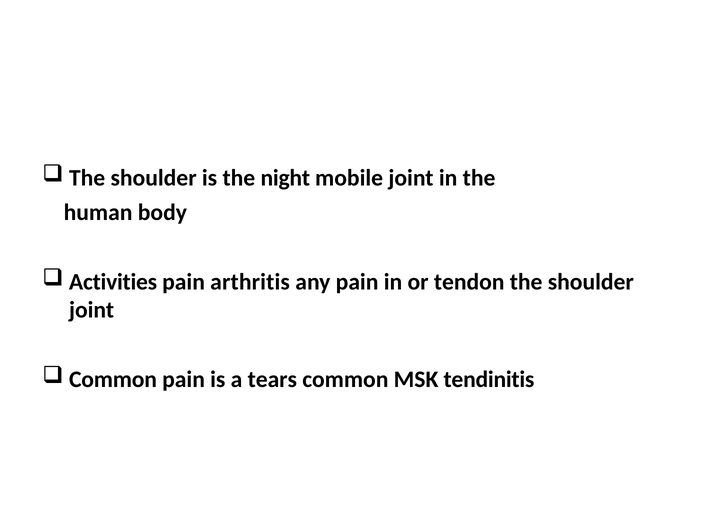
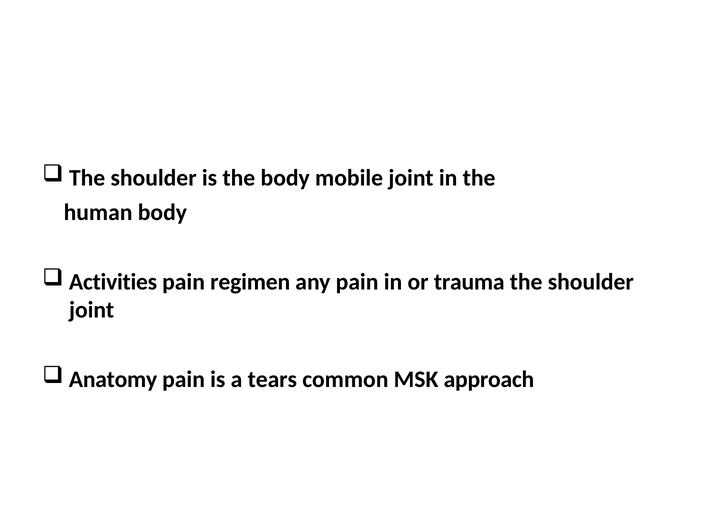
shoulder is the night: night -> body
arthritis: arthritis -> regimen
tendon: tendon -> trauma
Common at (113, 379): Common -> Anatomy
tendinitis: tendinitis -> approach
